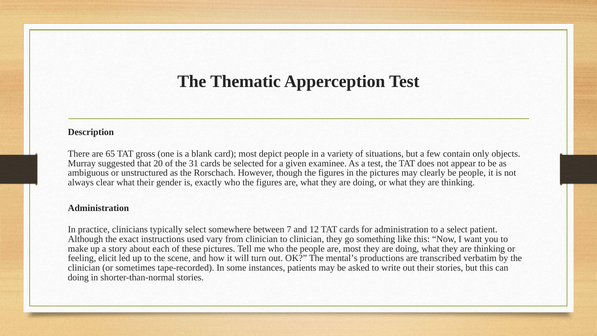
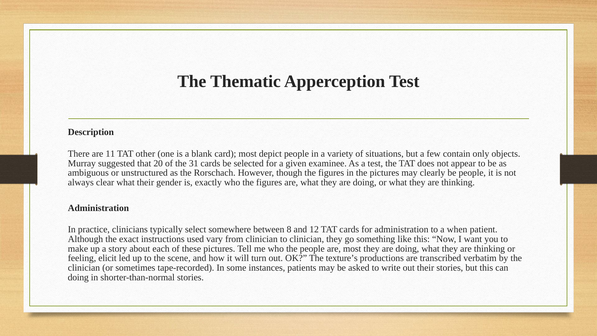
65: 65 -> 11
gross: gross -> other
7: 7 -> 8
a select: select -> when
mental’s: mental’s -> texture’s
